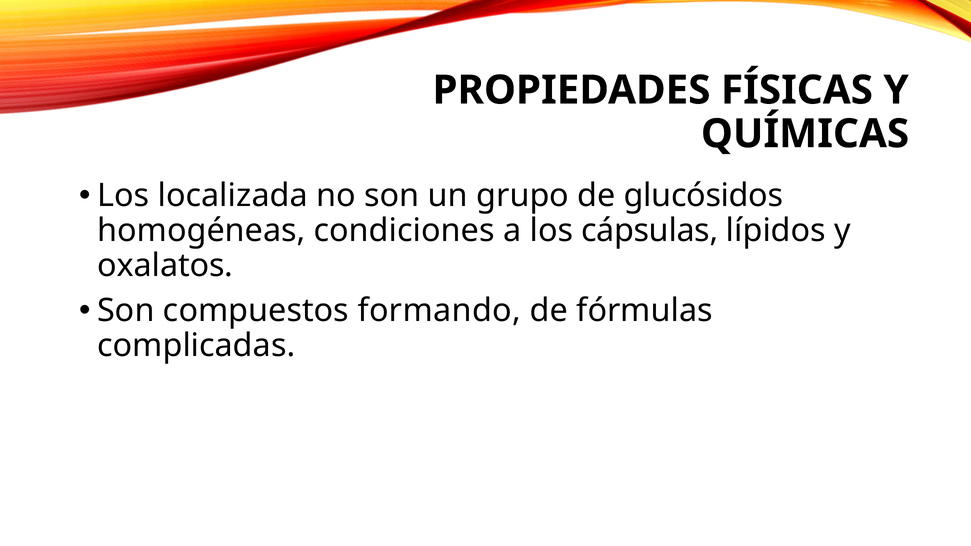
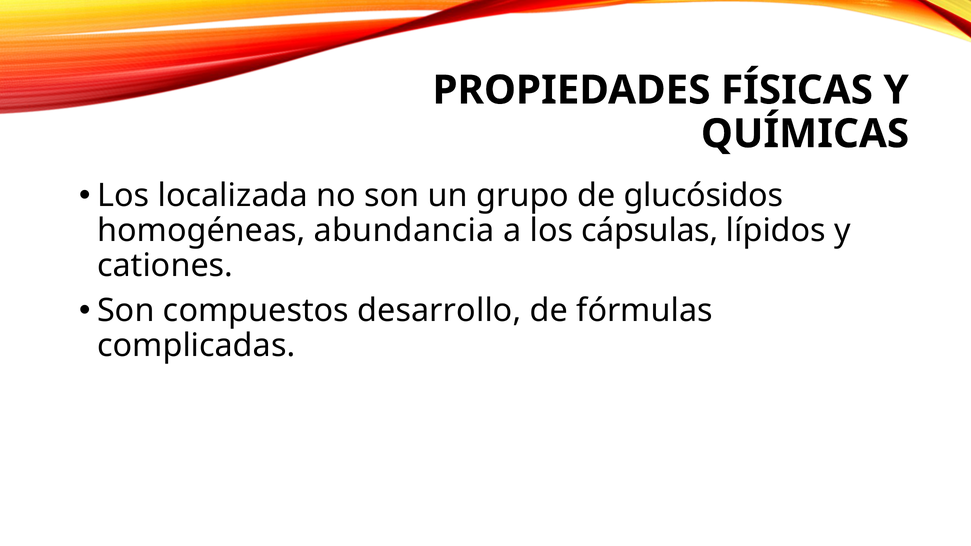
condiciones: condiciones -> abundancia
oxalatos: oxalatos -> cationes
formando: formando -> desarrollo
